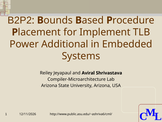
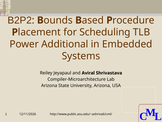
Implement: Implement -> Scheduling
